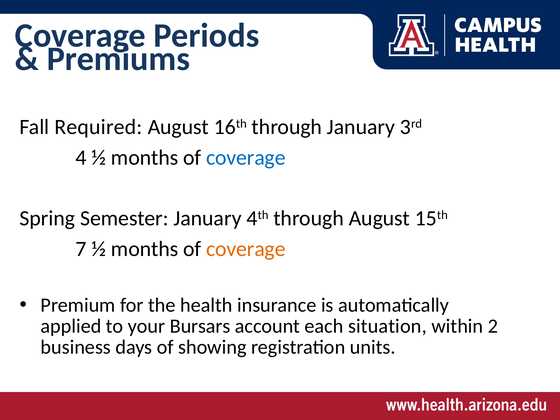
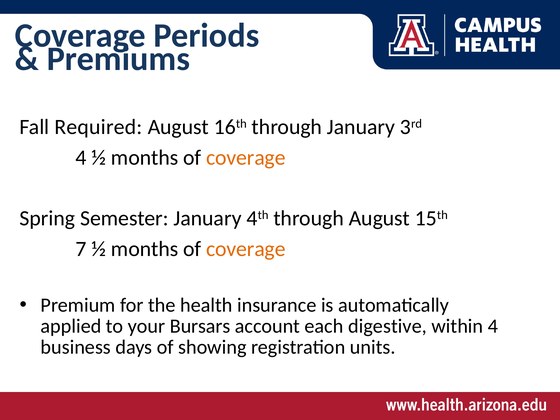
coverage at (246, 158) colour: blue -> orange
situation: situation -> digestive
within 2: 2 -> 4
